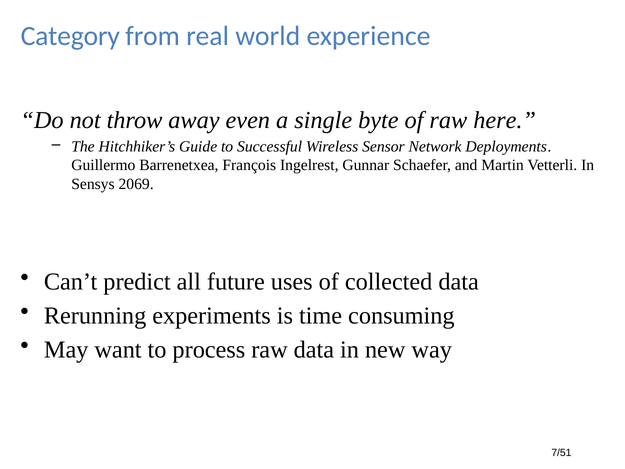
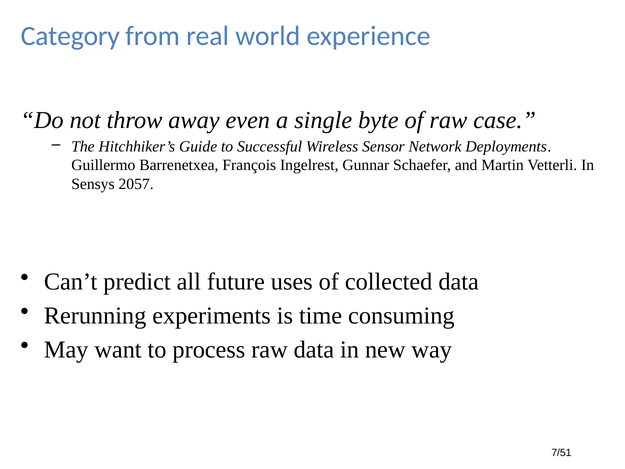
here: here -> case
2069: 2069 -> 2057
